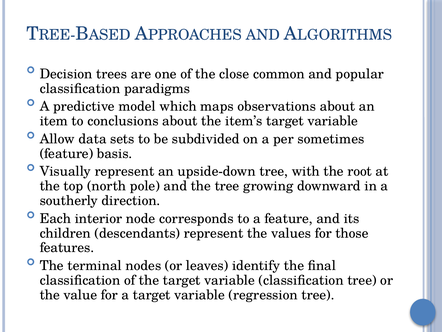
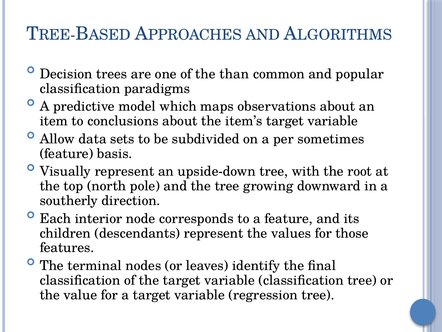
close: close -> than
